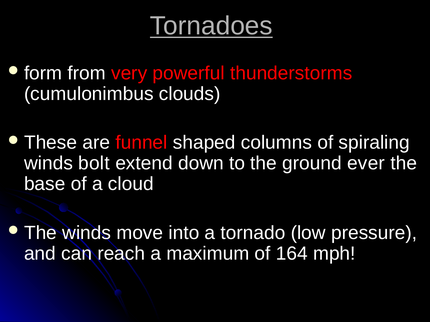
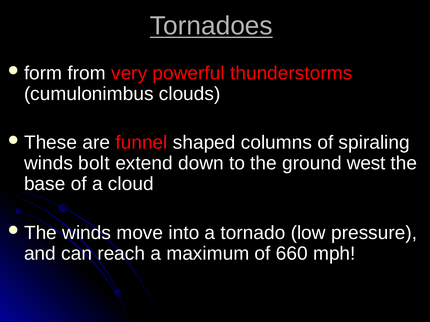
ever: ever -> west
164: 164 -> 660
